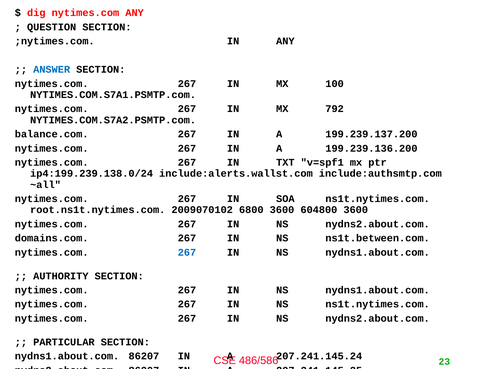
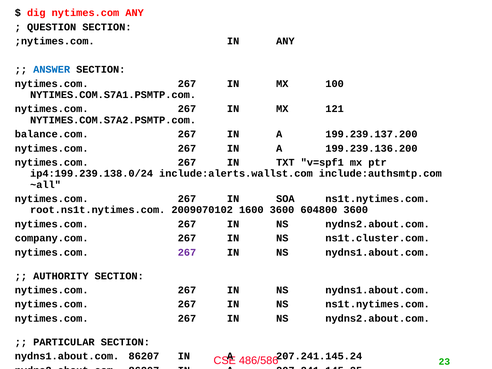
792: 792 -> 121
6800: 6800 -> 1600
domains.com: domains.com -> company.com
ns1t.between.com: ns1t.between.com -> ns1t.cluster.com
267 at (187, 252) colour: blue -> purple
